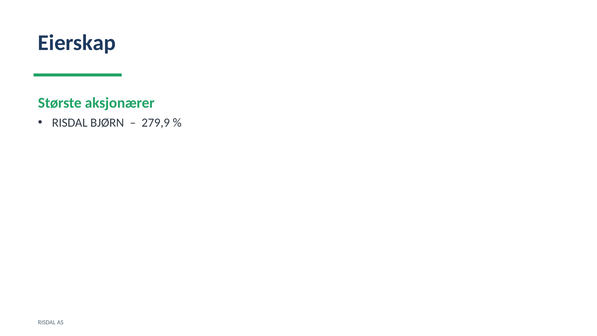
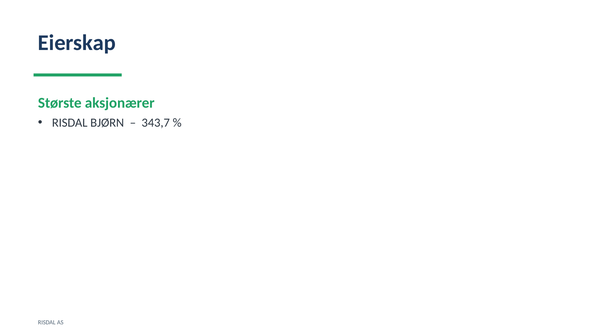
279,9: 279,9 -> 343,7
